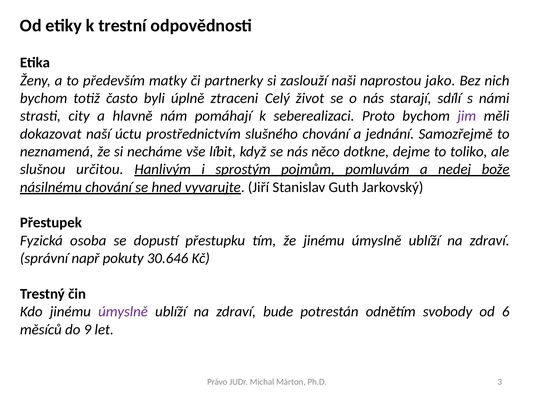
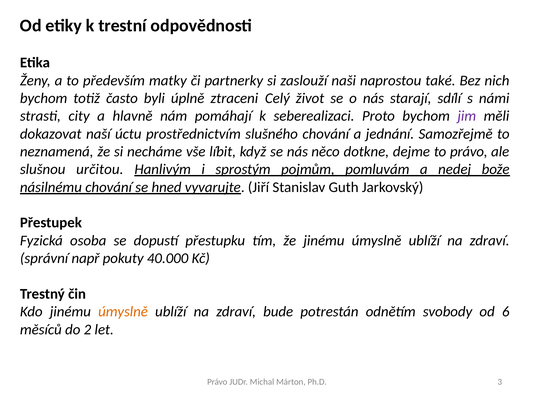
jako: jako -> také
to toliko: toliko -> právo
30.646: 30.646 -> 40.000
úmyslně at (123, 312) colour: purple -> orange
9: 9 -> 2
